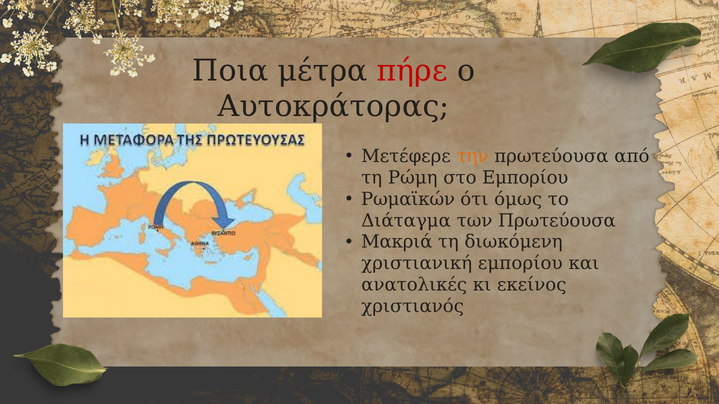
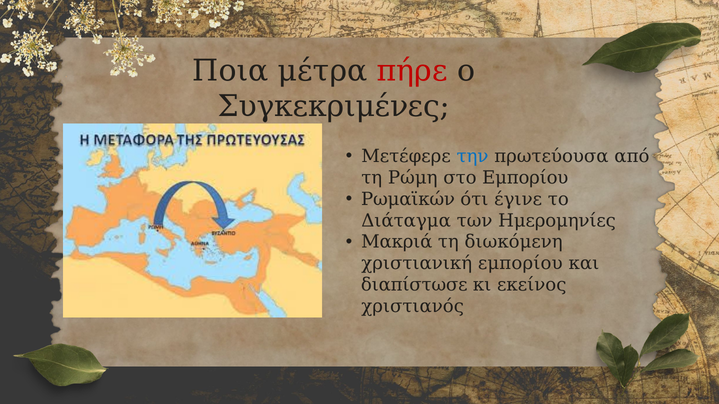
Αυτοκράτορας: Αυτοκράτορας -> Συγκεκριμένες
την colour: orange -> blue
όμως: όμως -> έγινε
των Πρωτεύουσα: Πρωτεύουσα -> Ημερομηνίες
ανατολικές: ανατολικές -> διαπίστωσε
